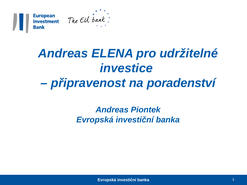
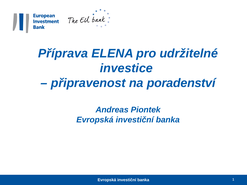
Andreas at (63, 53): Andreas -> Příprava
